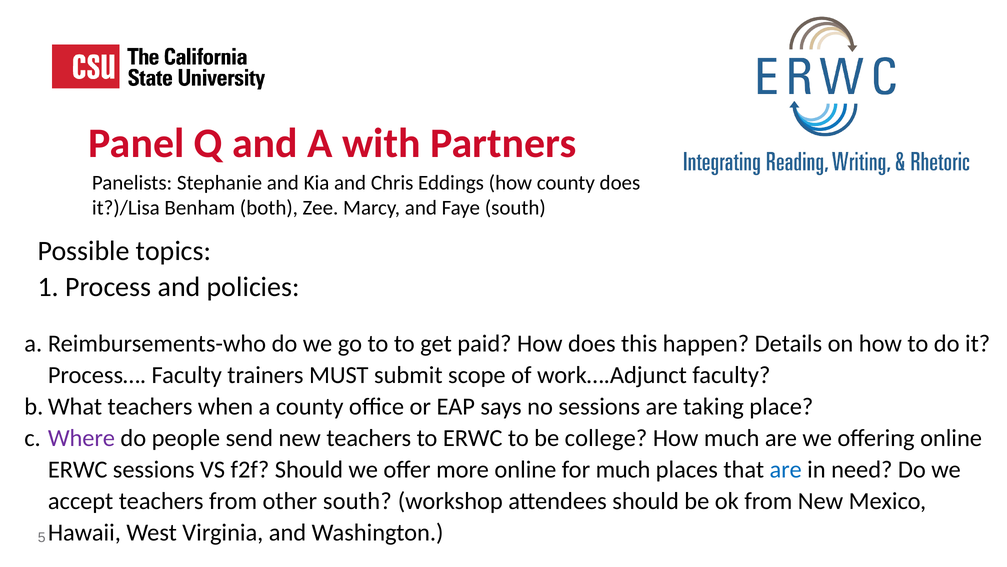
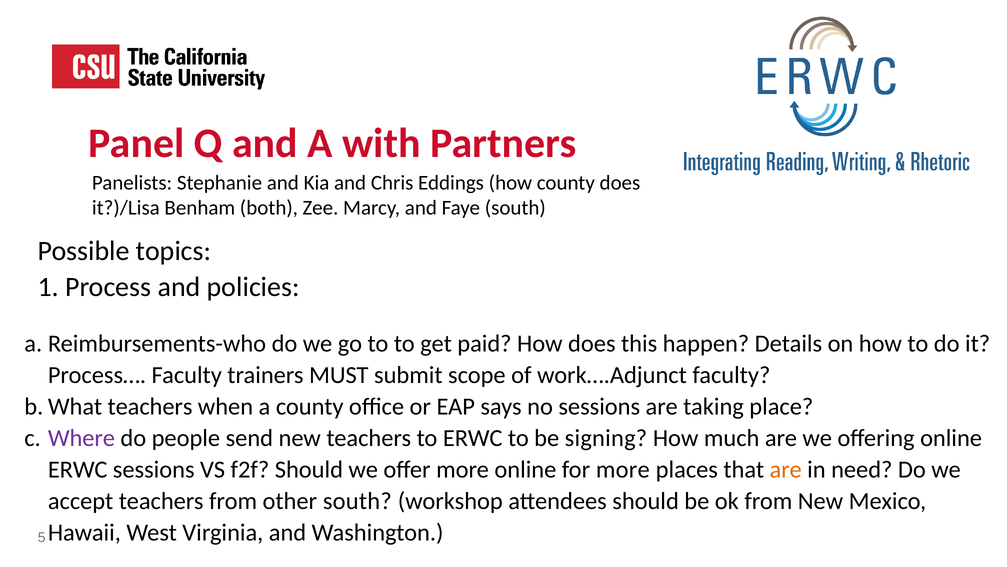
college: college -> signing
for much: much -> more
are at (786, 469) colour: blue -> orange
